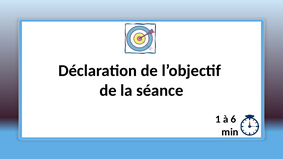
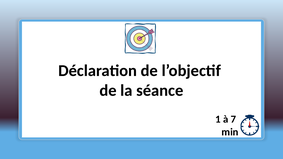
6: 6 -> 7
